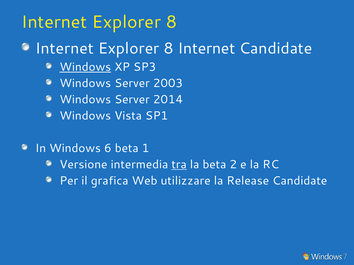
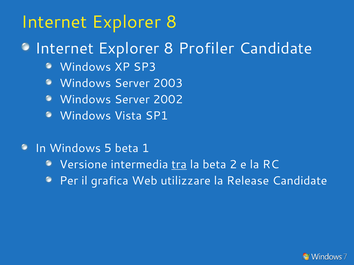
Internet at (206, 49): Internet -> Profiler
Windows at (85, 67) underline: present -> none
2014: 2014 -> 2002
6: 6 -> 5
